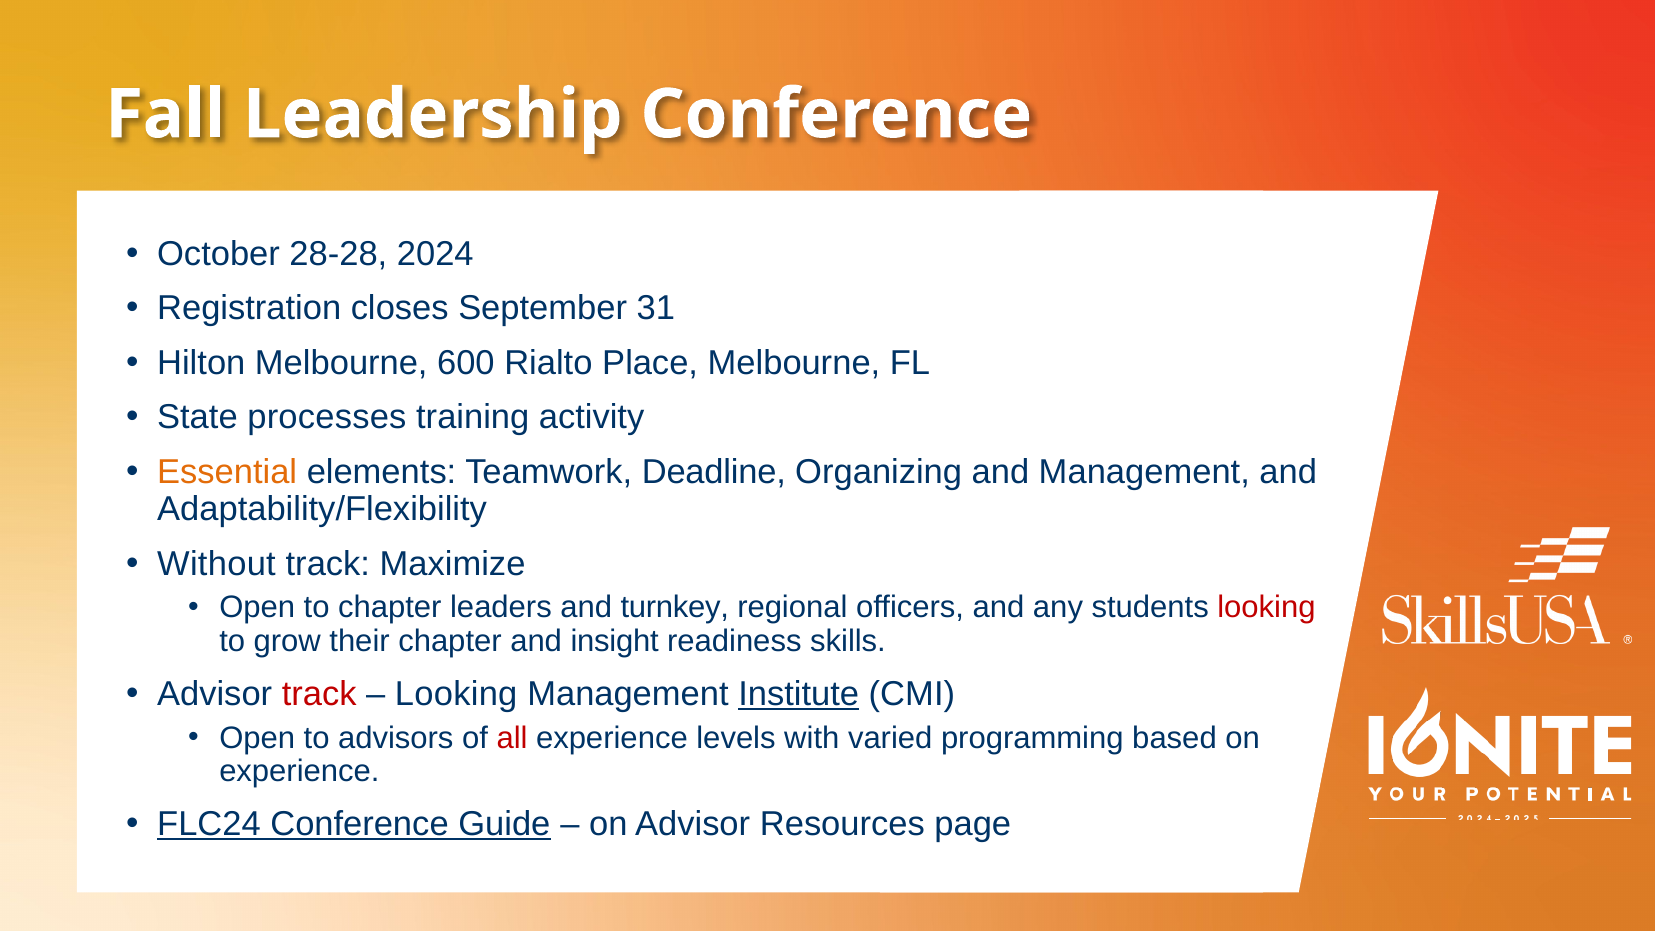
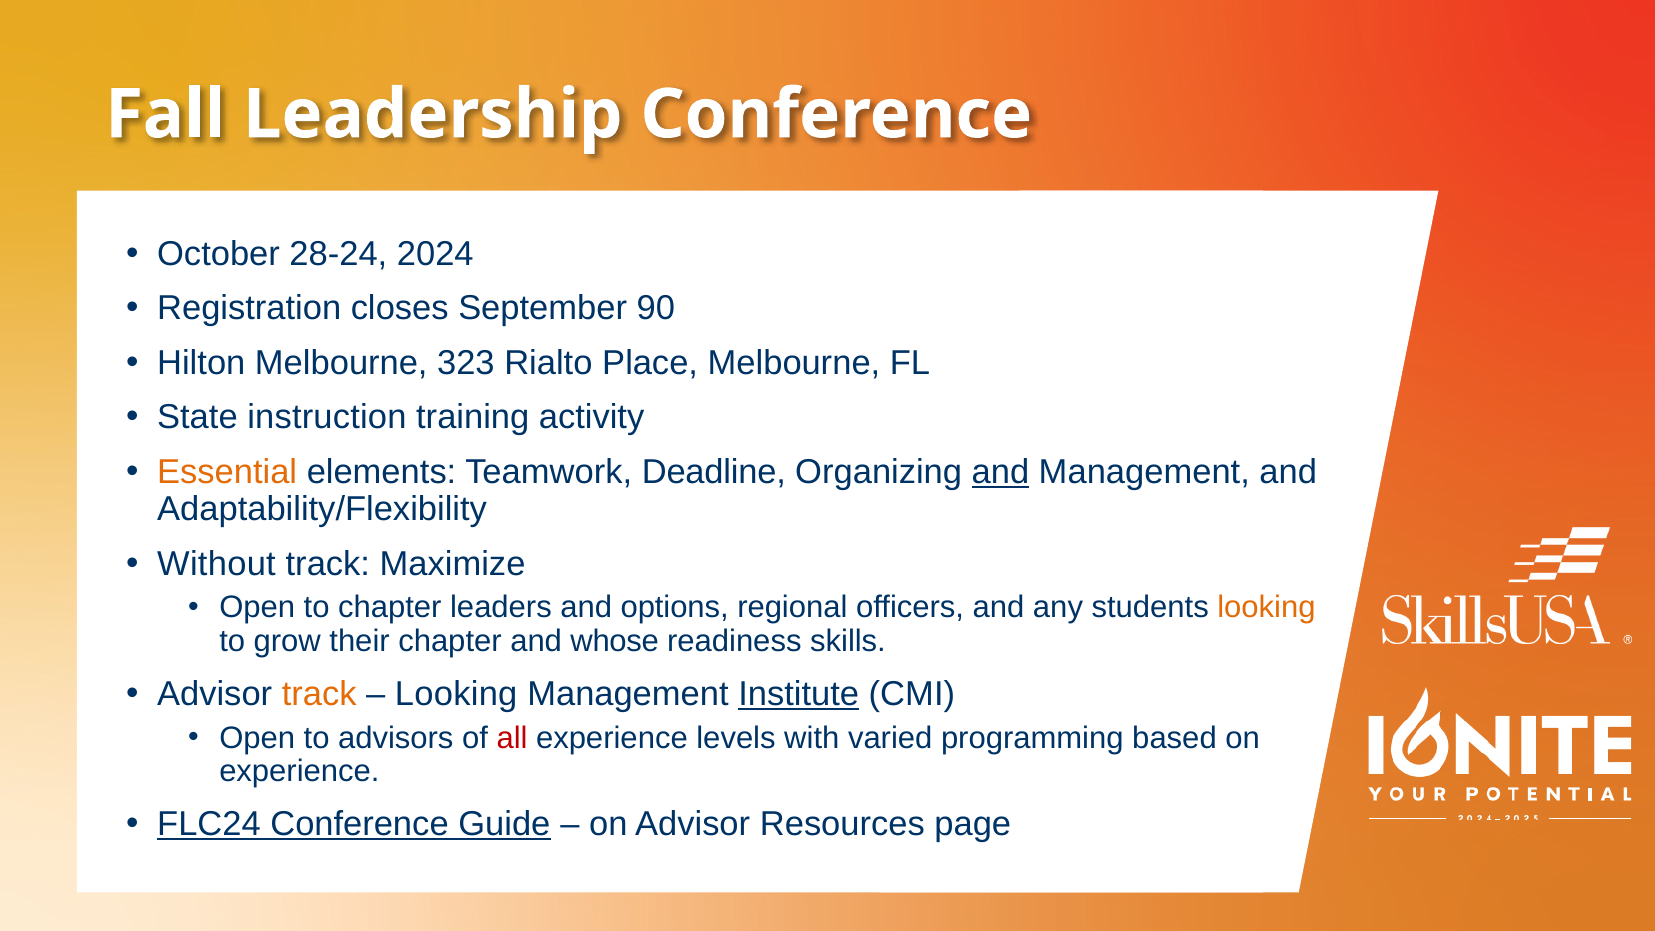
28-28: 28-28 -> 28-24
31: 31 -> 90
600: 600 -> 323
processes: processes -> instruction
and at (1000, 472) underline: none -> present
turnkey: turnkey -> options
looking at (1266, 608) colour: red -> orange
insight: insight -> whose
track at (319, 694) colour: red -> orange
